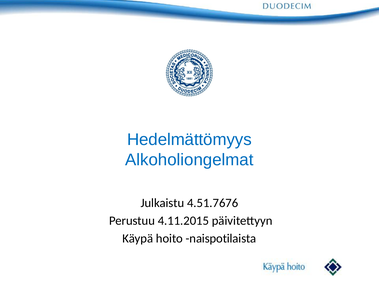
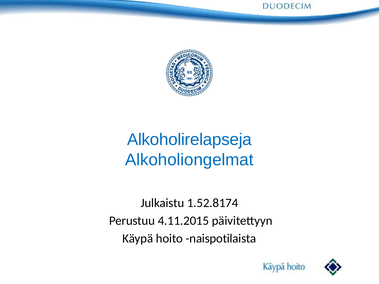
Hedelmättömyys: Hedelmättömyys -> Alkoholirelapseja
4.51.7676: 4.51.7676 -> 1.52.8174
